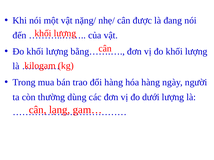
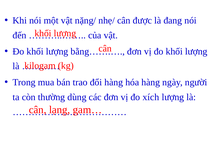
dưới: dưới -> xích
